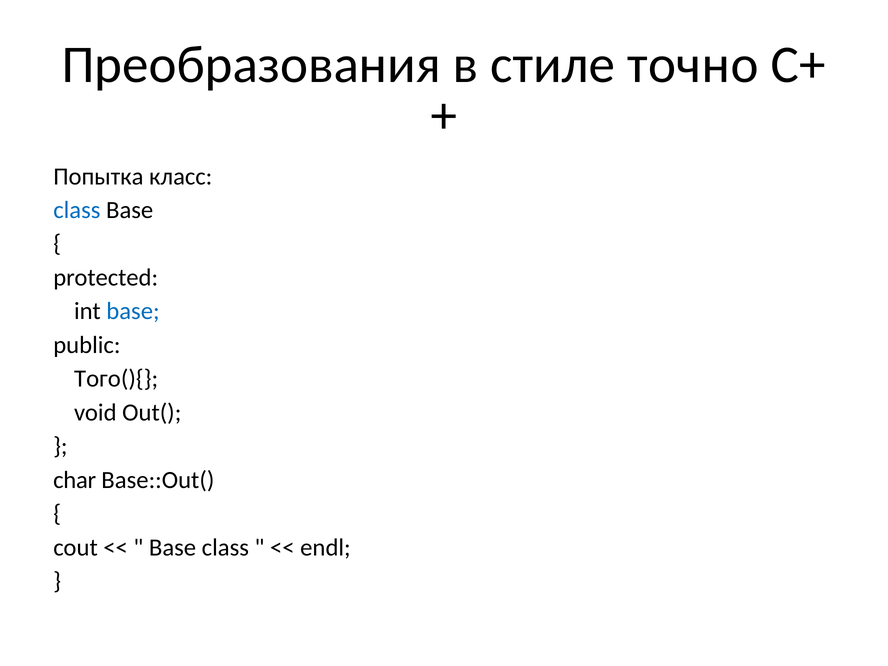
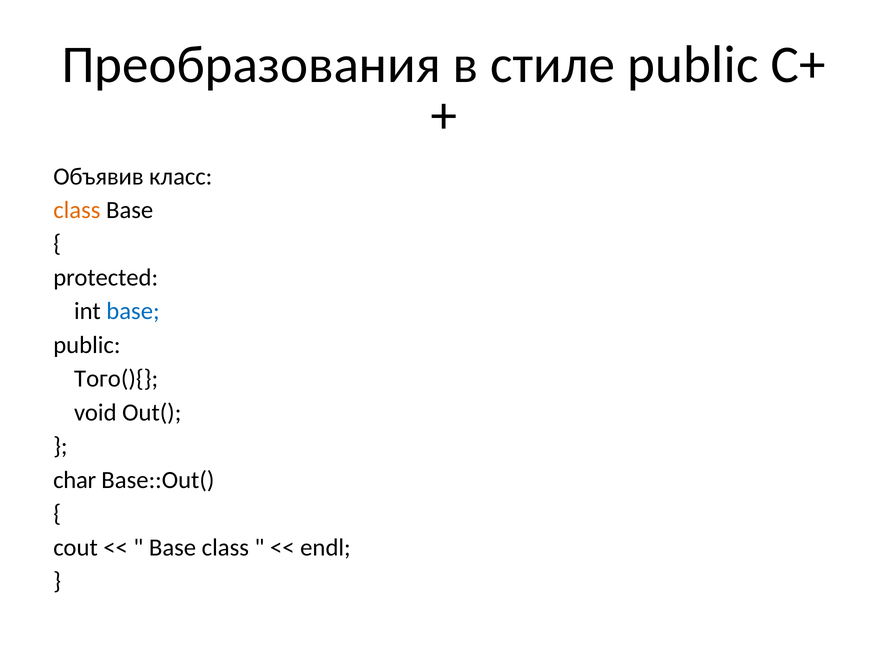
стиле точно: точно -> public
Попытка: Попытка -> Объявив
class at (77, 210) colour: blue -> orange
